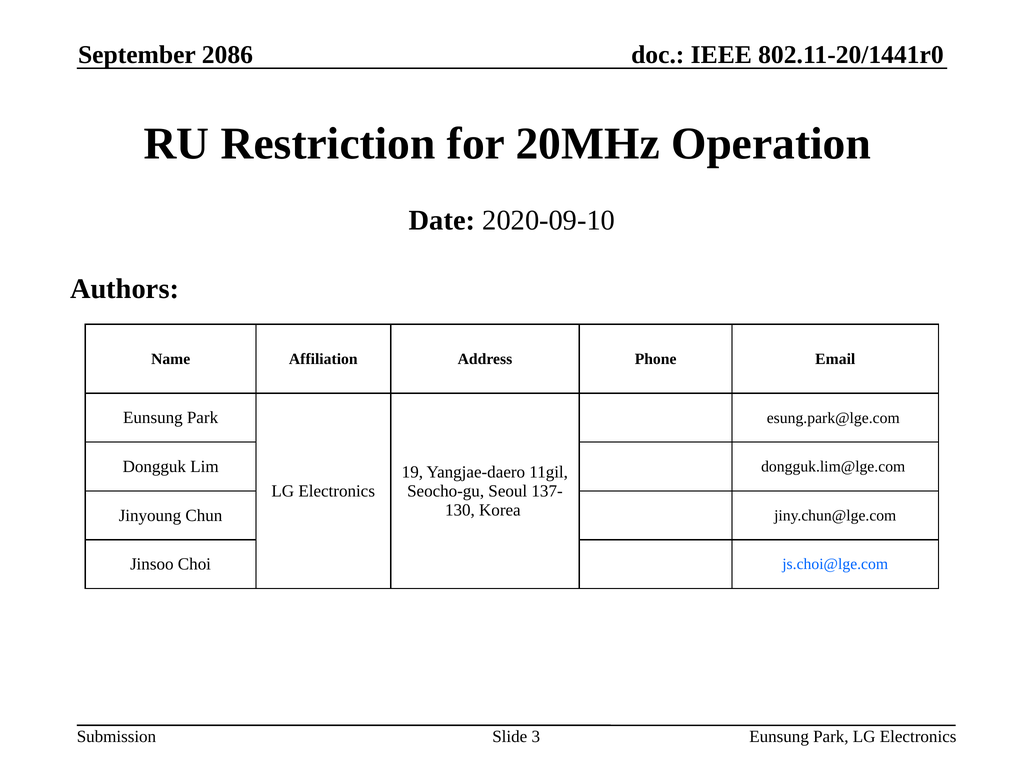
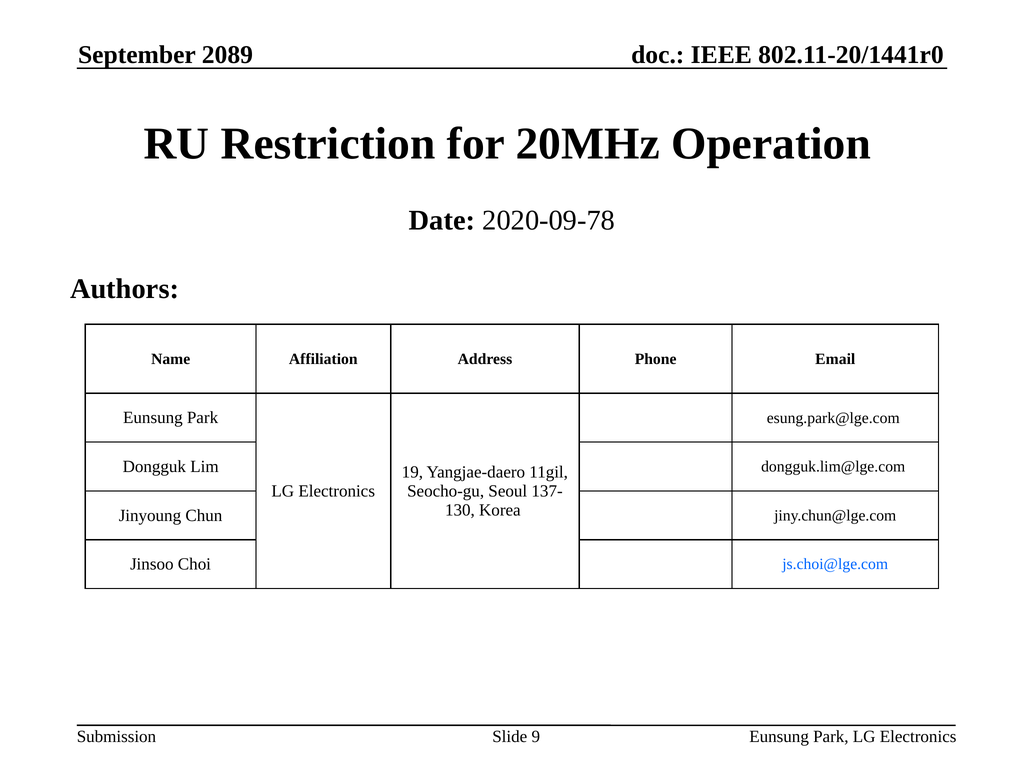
2086: 2086 -> 2089
2020-09-10: 2020-09-10 -> 2020-09-78
3: 3 -> 9
